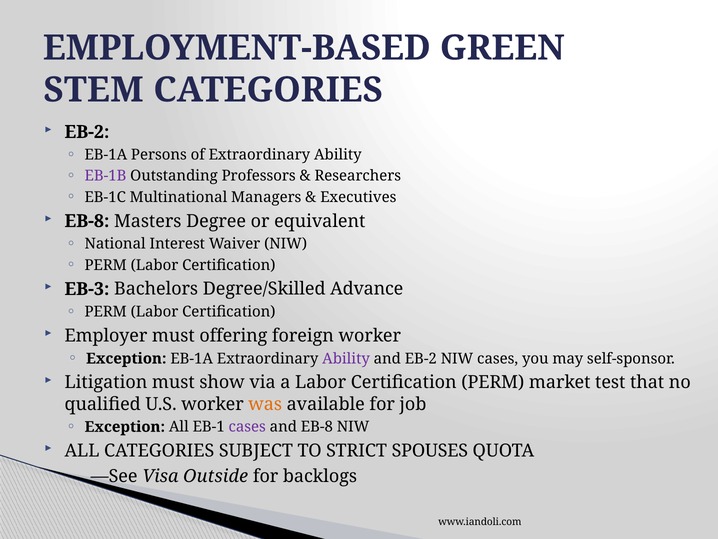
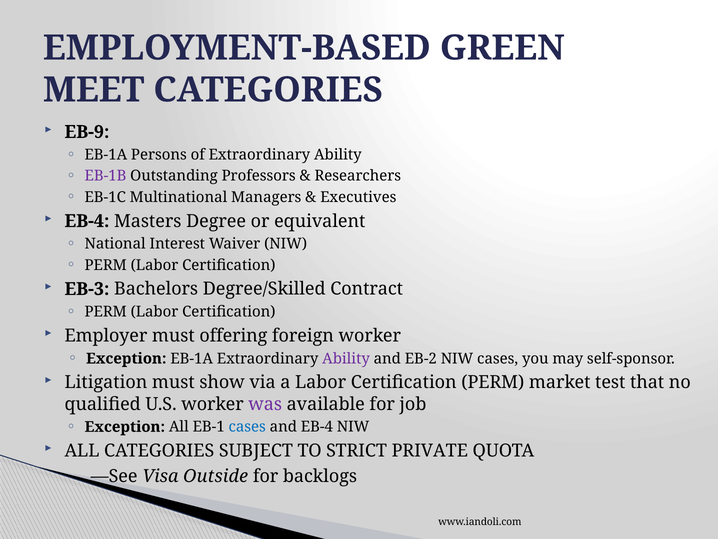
STEM: STEM -> MEET
EB-2 at (87, 132): EB-2 -> EB-9
EB-8 at (87, 221): EB-8 -> EB-4
Advance: Advance -> Contract
was colour: orange -> purple
cases at (247, 426) colour: purple -> blue
and EB-8: EB-8 -> EB-4
SPOUSES: SPOUSES -> PRIVATE
